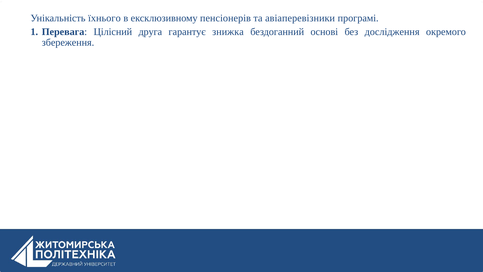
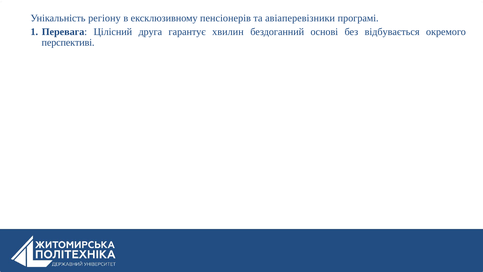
їхнього: їхнього -> регіону
знижка: знижка -> хвилин
дослідження: дослідження -> відбувається
збереження: збереження -> перспективі
